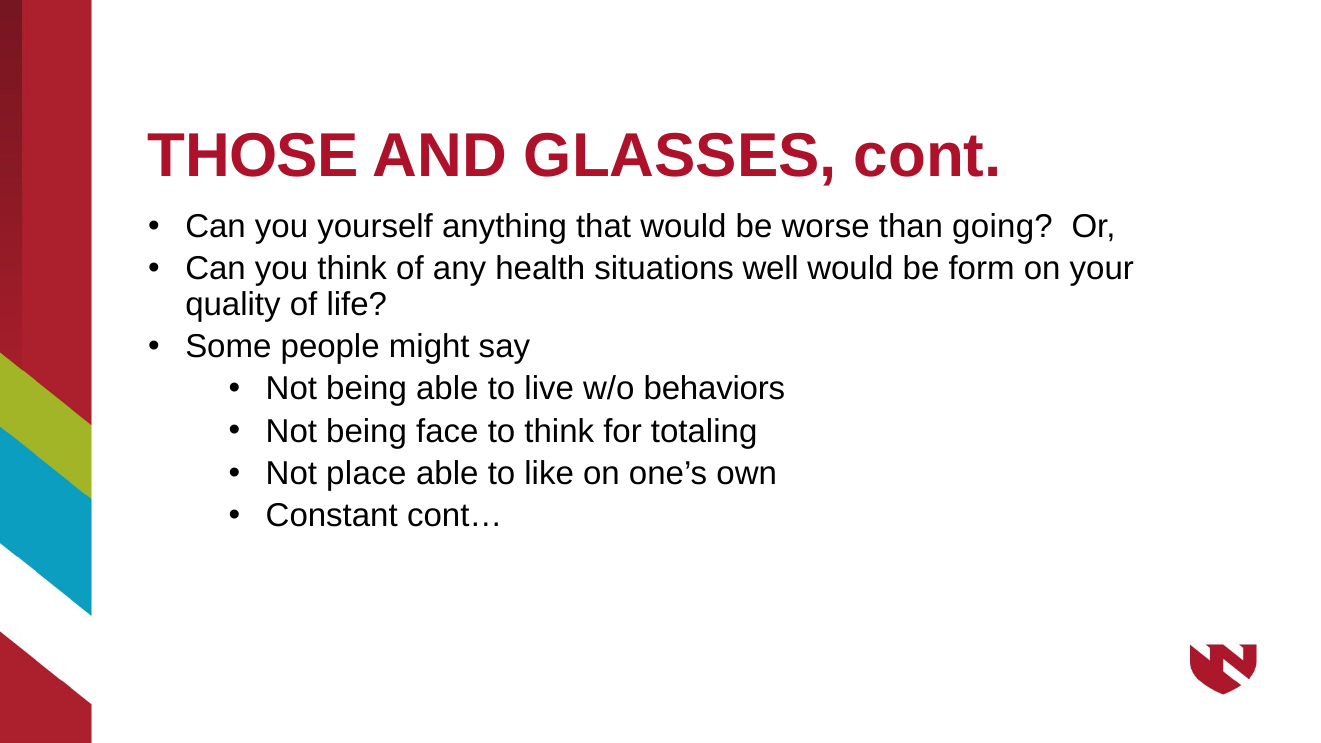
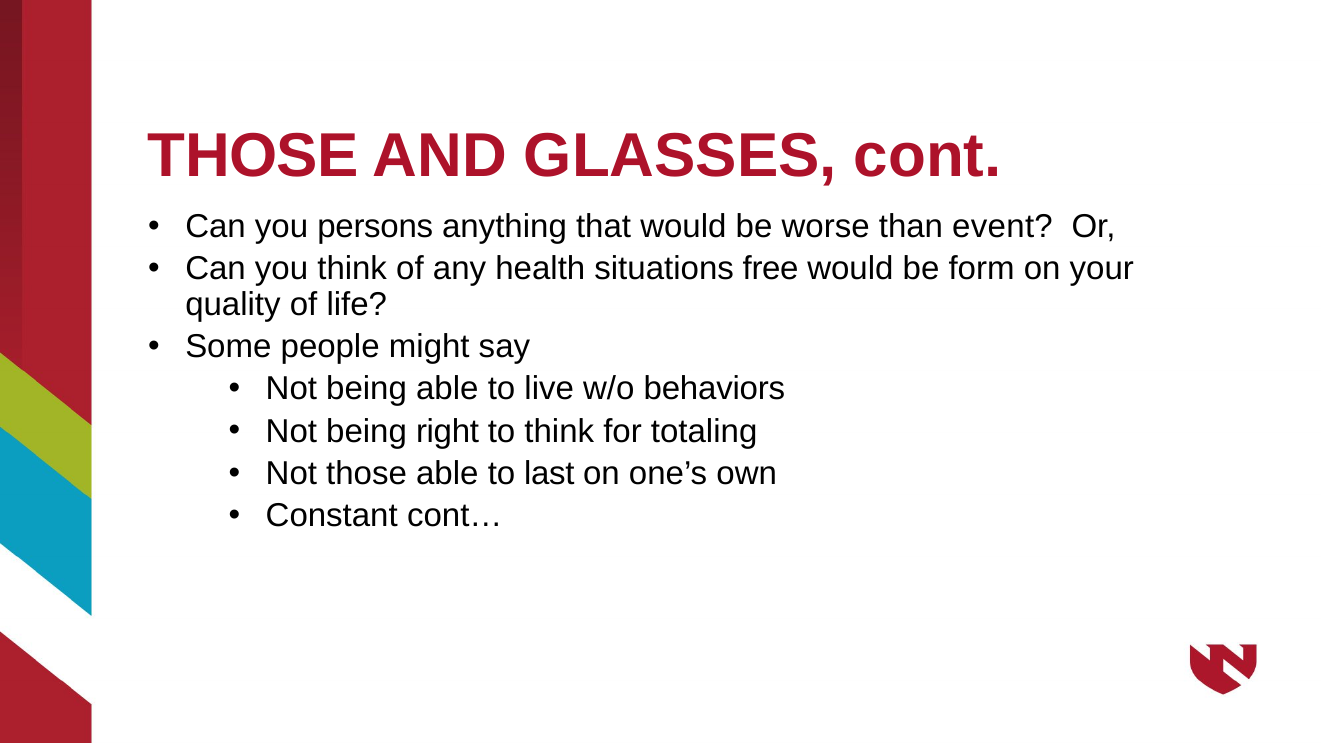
yourself: yourself -> persons
going: going -> event
well: well -> free
face: face -> right
Not place: place -> those
like: like -> last
